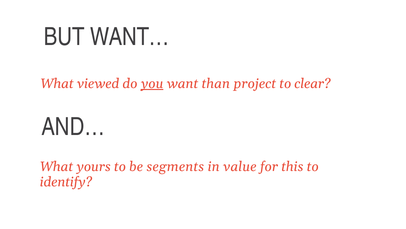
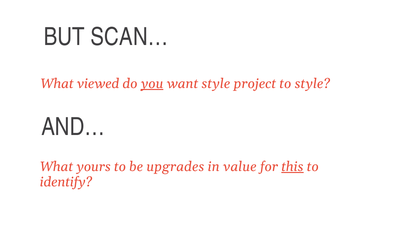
WANT…: WANT… -> SCAN…
want than: than -> style
to clear: clear -> style
segments: segments -> upgrades
this underline: none -> present
